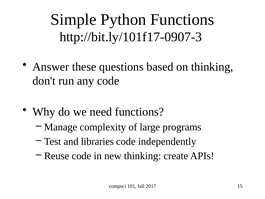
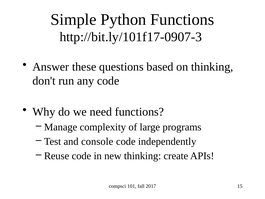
libraries: libraries -> console
